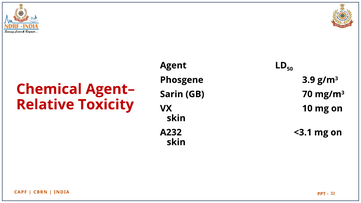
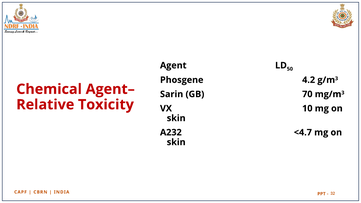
3.9: 3.9 -> 4.2
<3.1: <3.1 -> <4.7
